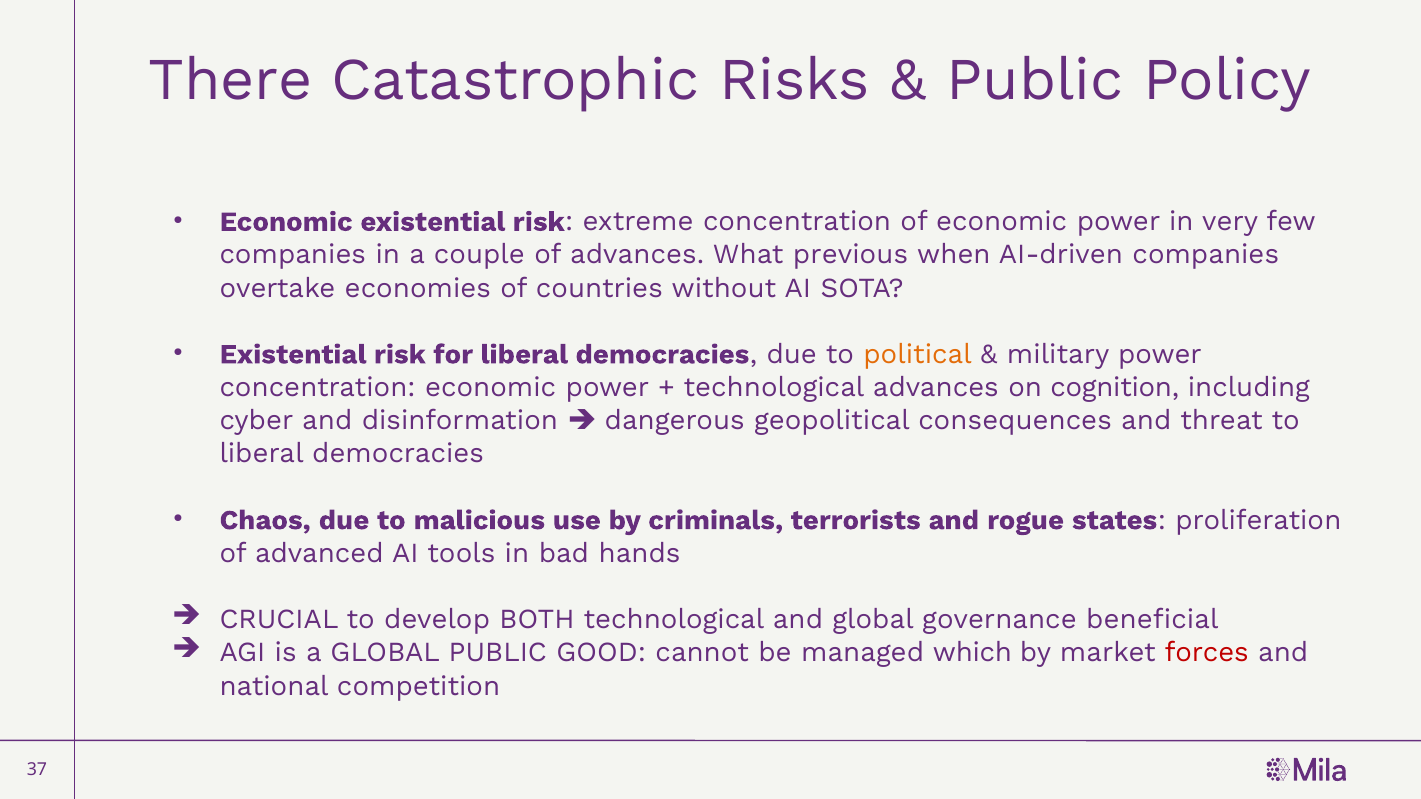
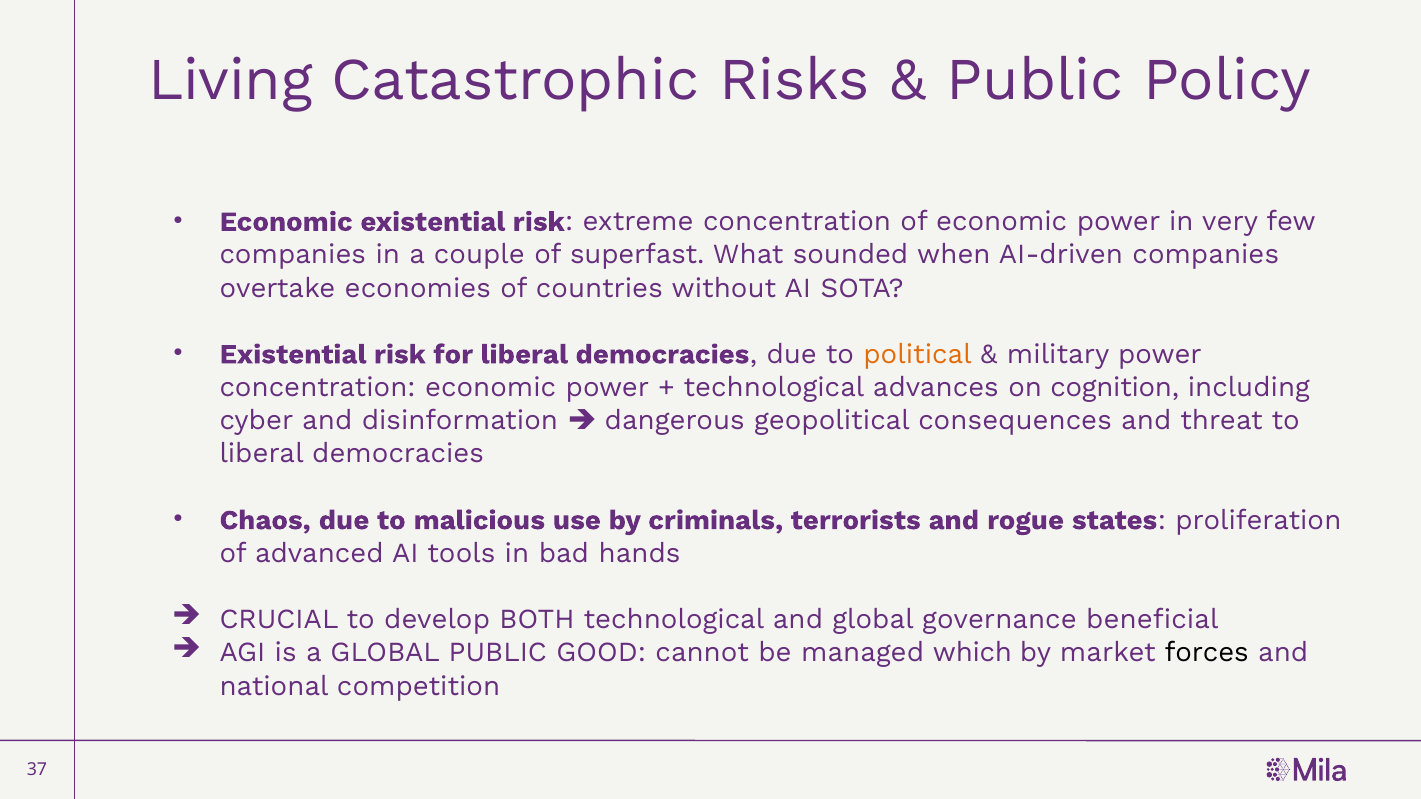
There: There -> Living
of advances: advances -> superfast
previous: previous -> sounded
forces colour: red -> black
